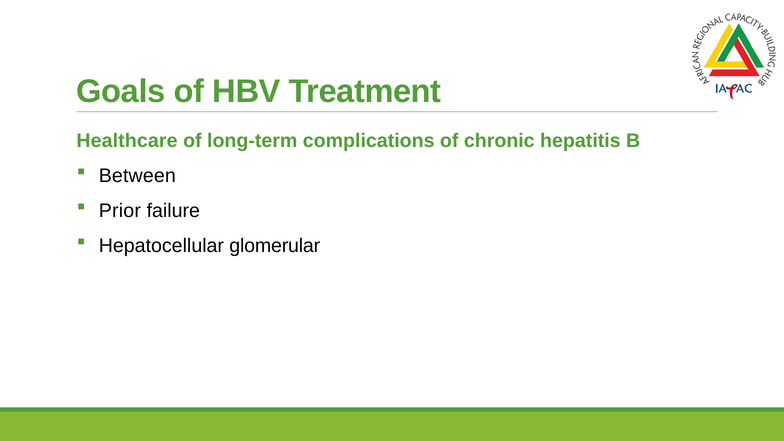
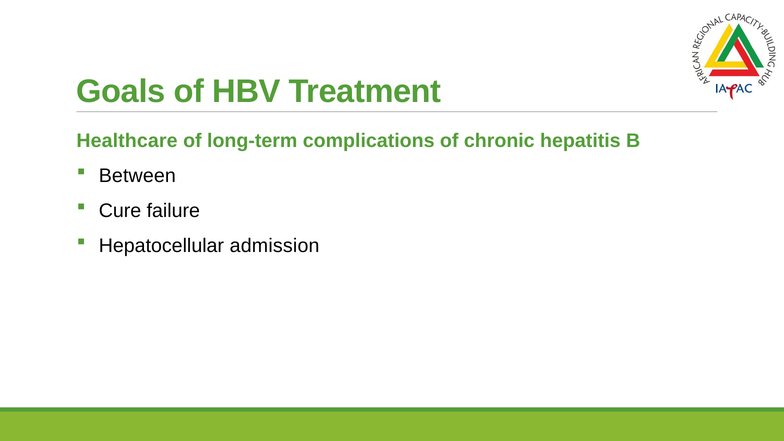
Prior: Prior -> Cure
glomerular: glomerular -> admission
